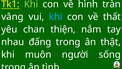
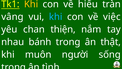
Khi at (31, 4) colour: light green -> yellow
hình: hình -> hiểu
thất: thất -> việc
đấng: đấng -> bánh
